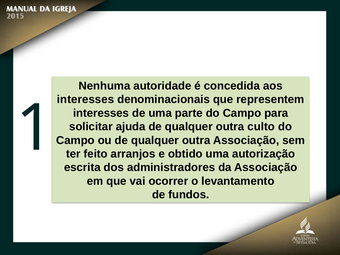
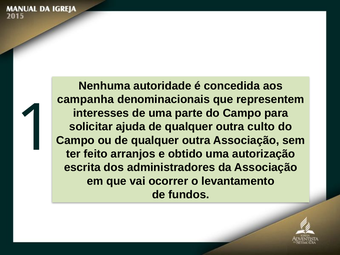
interesses at (86, 99): interesses -> campanha
